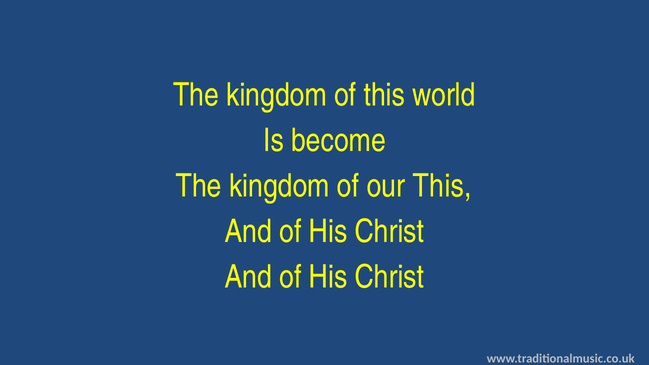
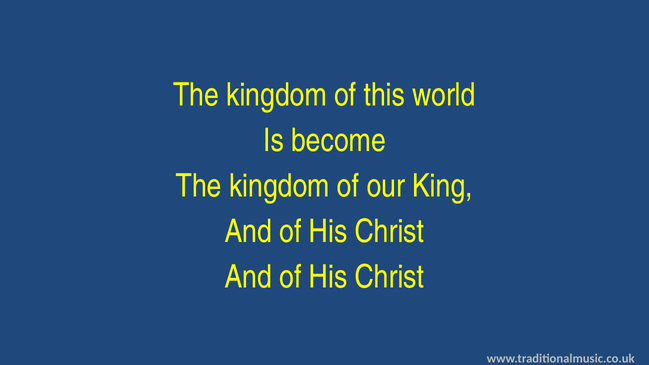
our This: This -> King
